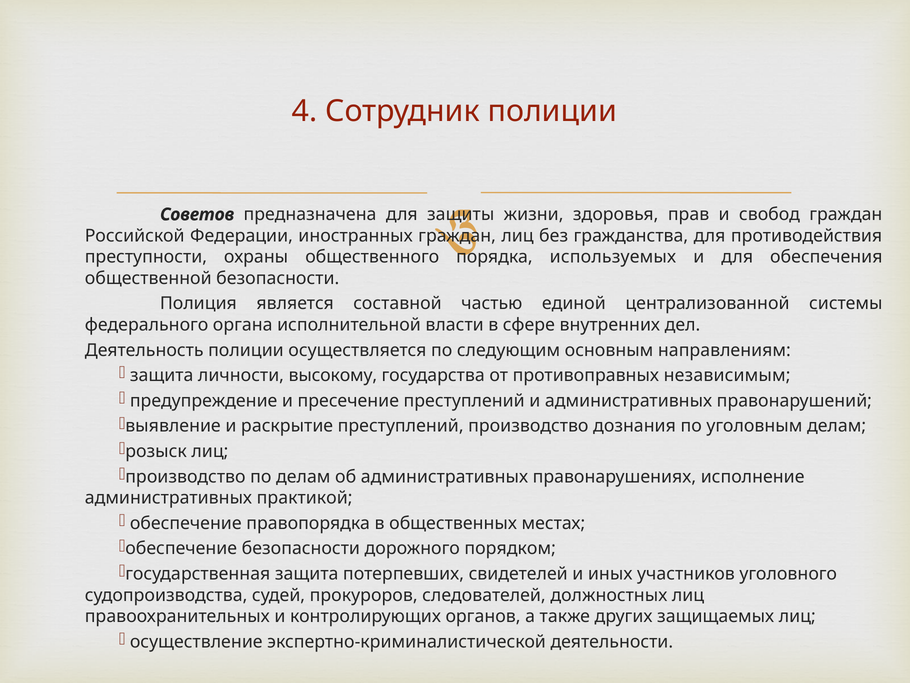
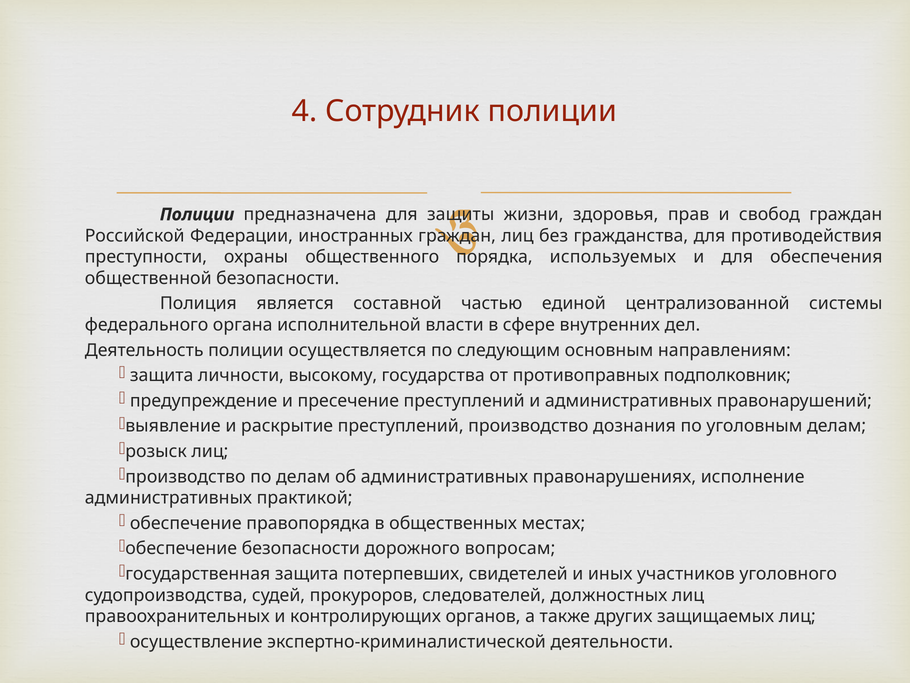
Советов at (197, 214): Советов -> Полиции
независимым: независимым -> подполковник
порядком: порядком -> вопросам
